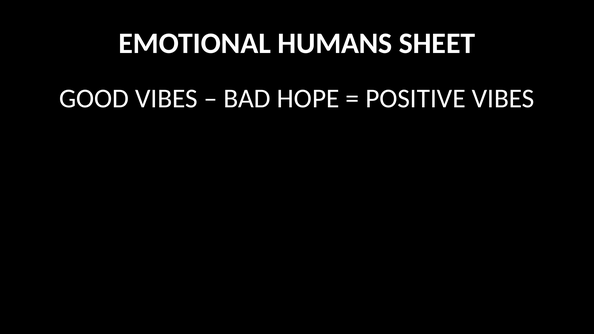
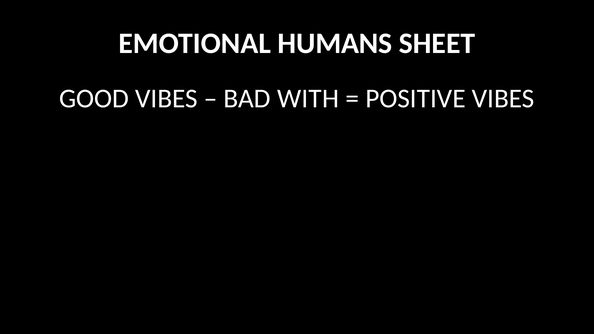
HOPE: HOPE -> WITH
